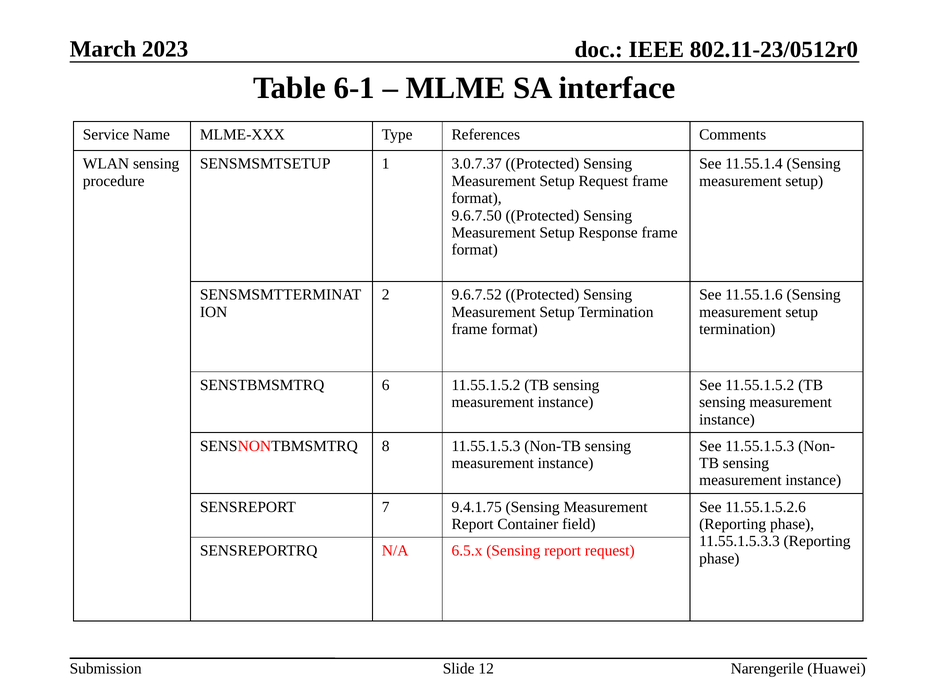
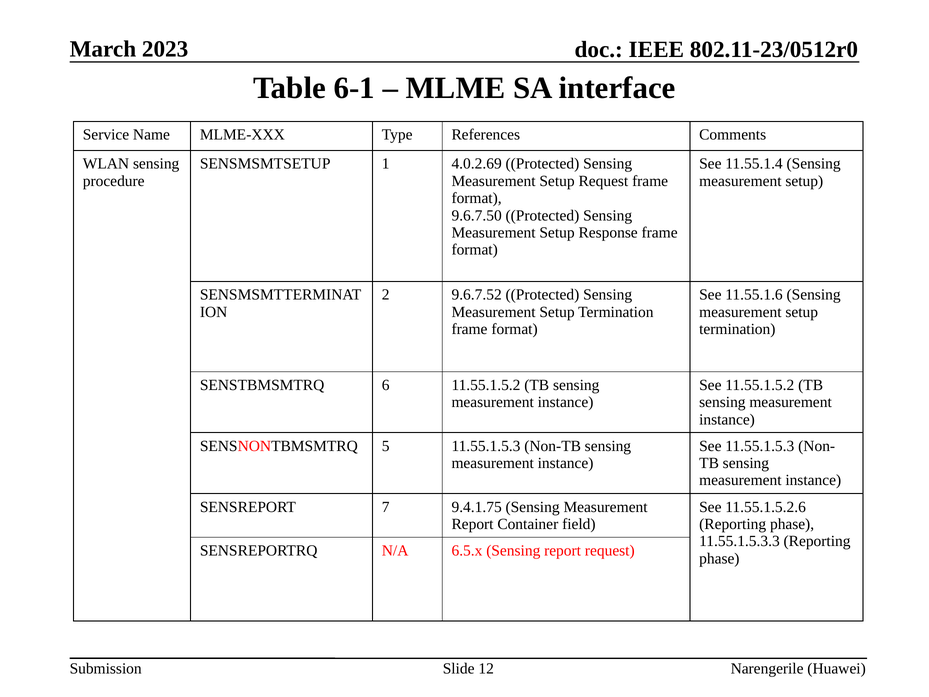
3.0.7.37: 3.0.7.37 -> 4.0.2.69
8: 8 -> 5
